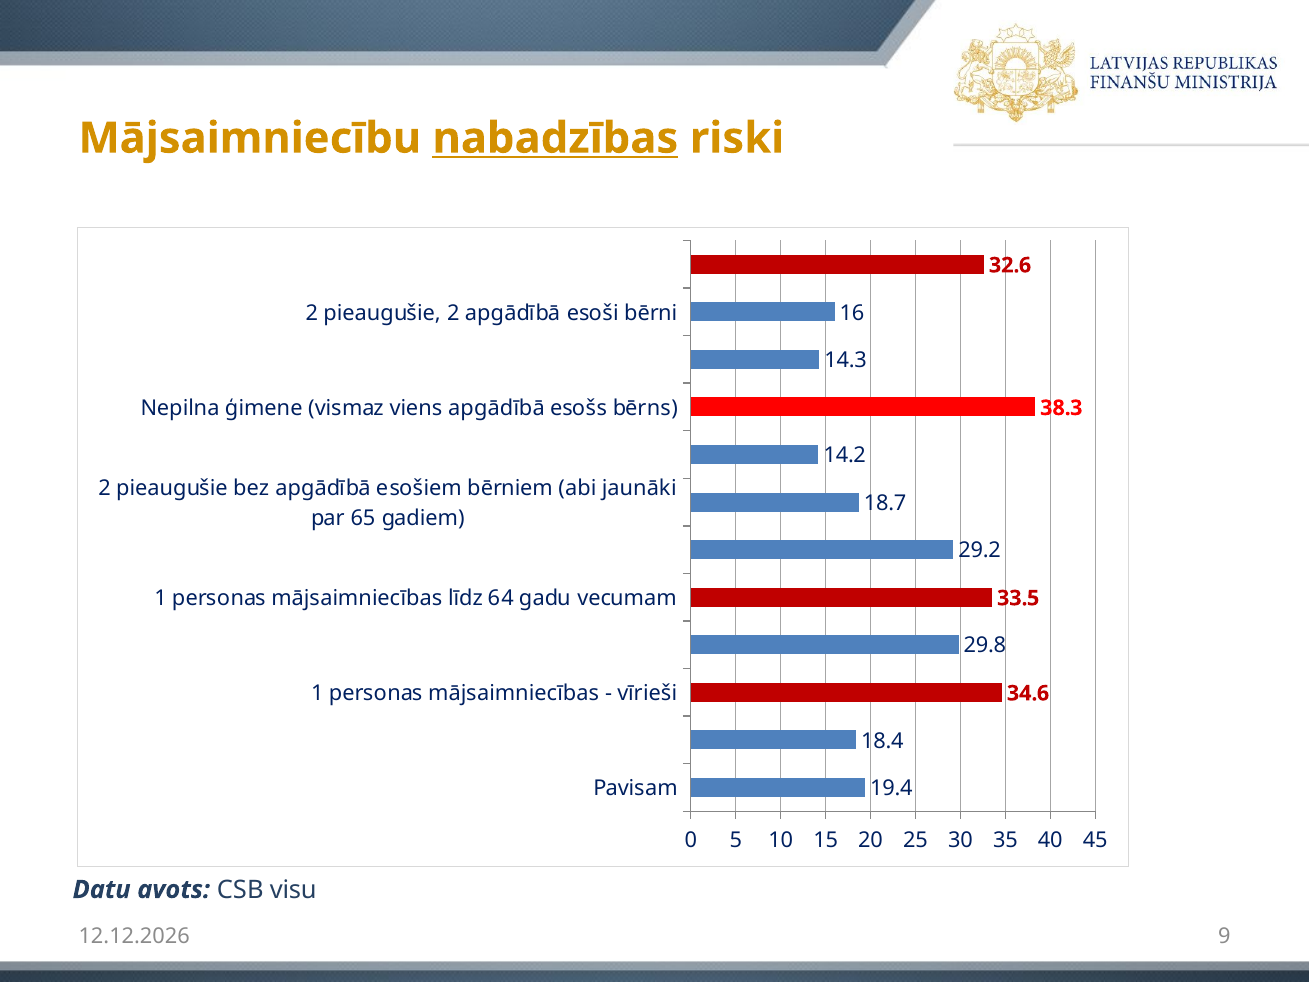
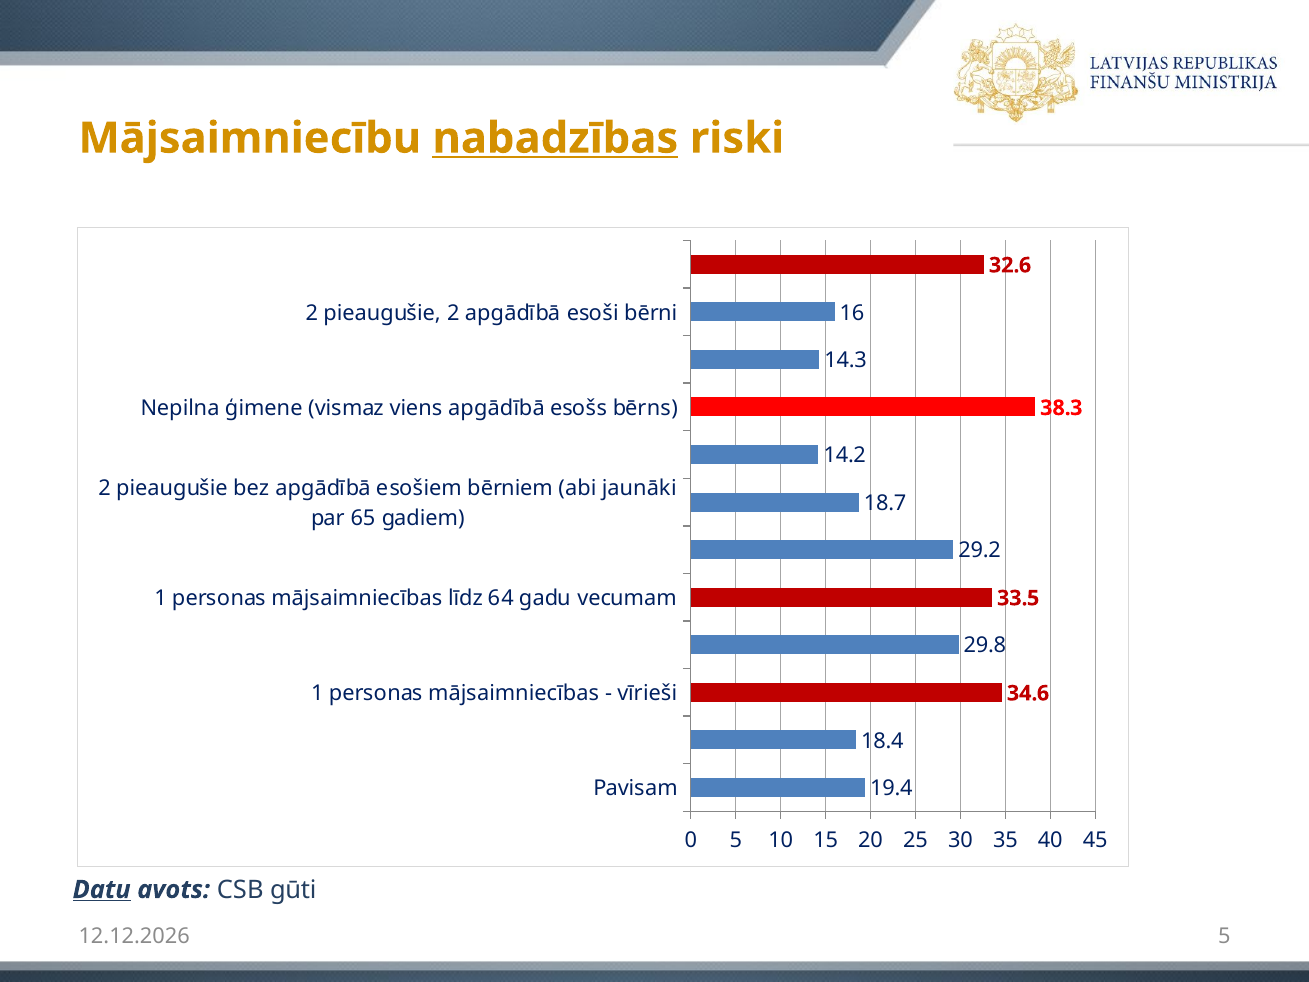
Datu underline: none -> present
visu: visu -> gūti
9 at (1224, 936): 9 -> 5
